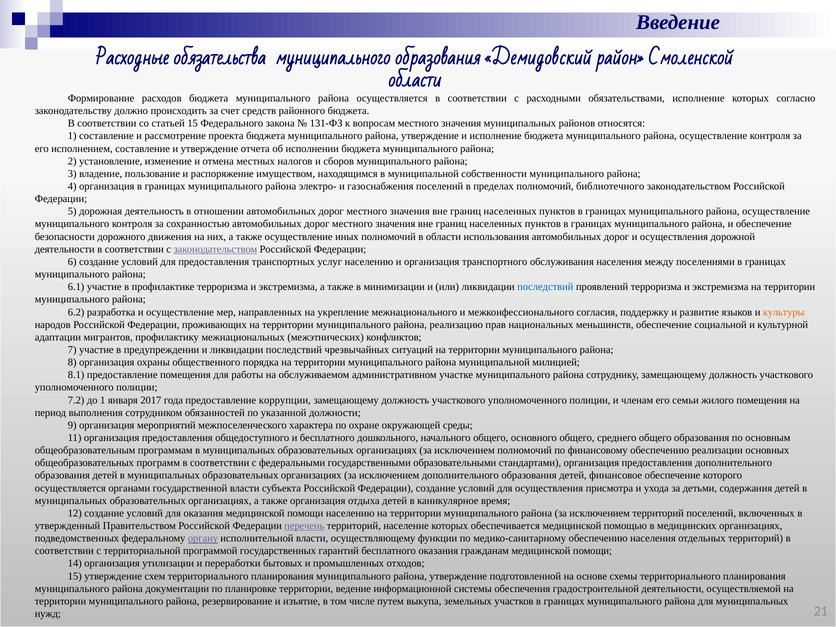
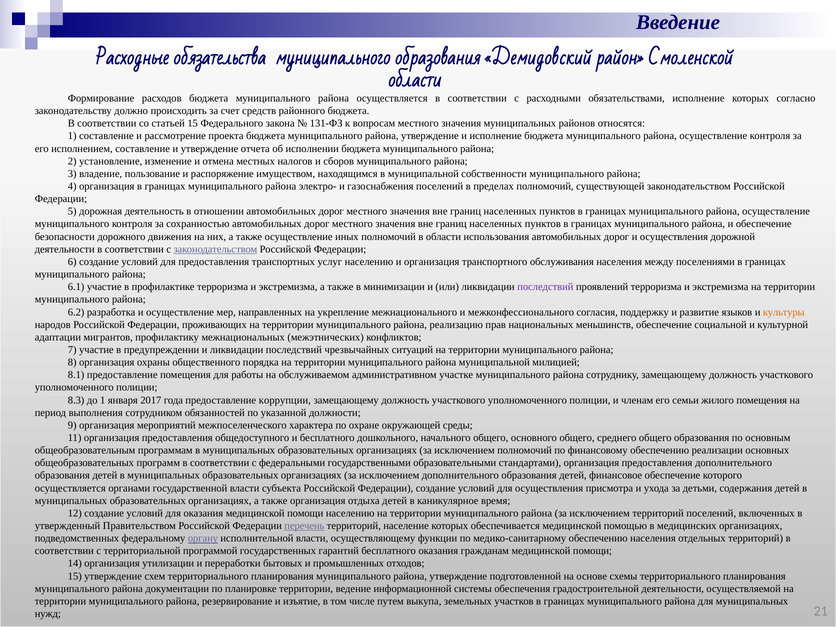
библиотечного: библиотечного -> существующей
последствий at (545, 287) colour: blue -> purple
7.2: 7.2 -> 8.3
